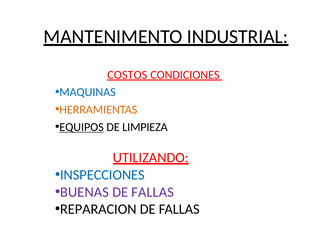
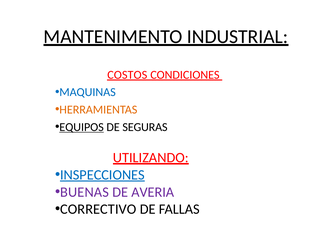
LIMPIEZA: LIMPIEZA -> SEGURAS
INSPECCIONES underline: none -> present
FALLAS at (153, 192): FALLAS -> AVERIA
REPARACION: REPARACION -> CORRECTIVO
